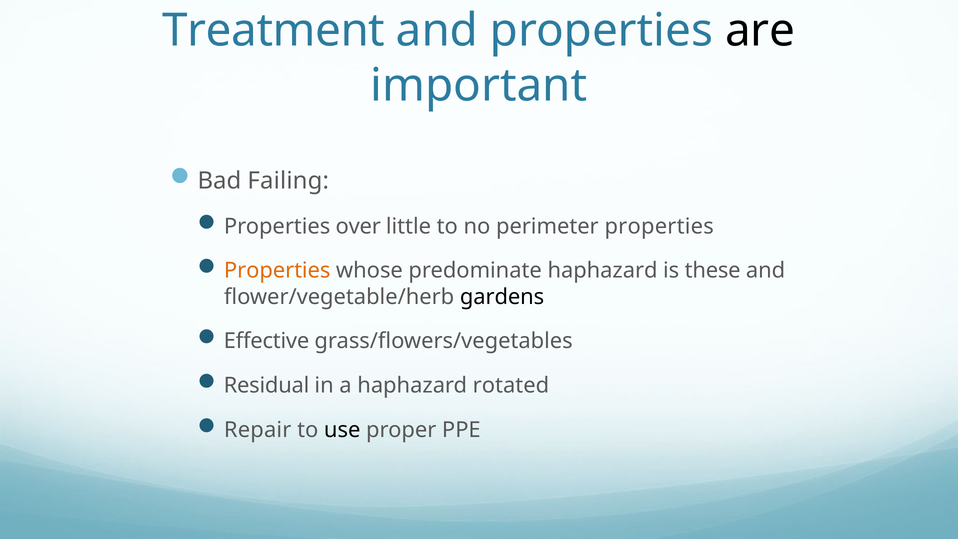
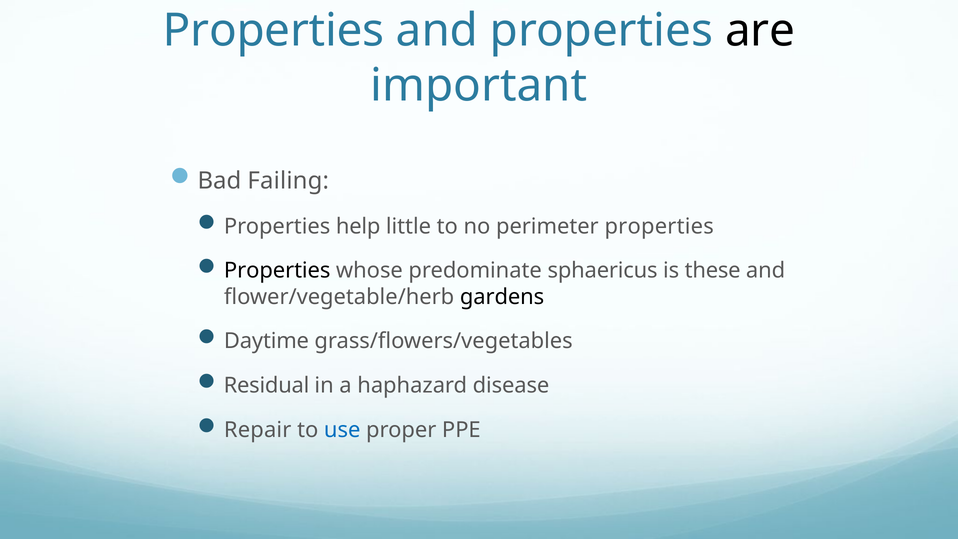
Treatment at (274, 30): Treatment -> Properties
over: over -> help
Properties at (277, 271) colour: orange -> black
predominate haphazard: haphazard -> sphaericus
Effective: Effective -> Daytime
rotated: rotated -> disease
use colour: black -> blue
